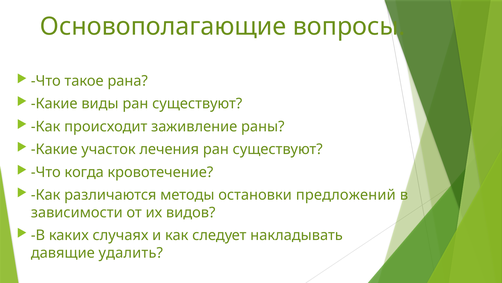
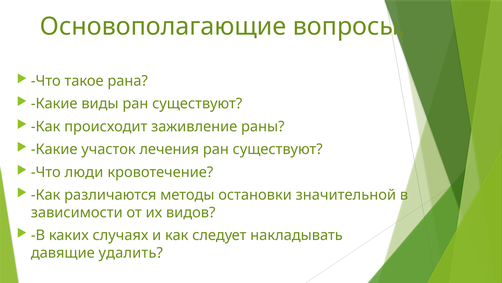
когда: когда -> люди
предложений: предложений -> значительной
